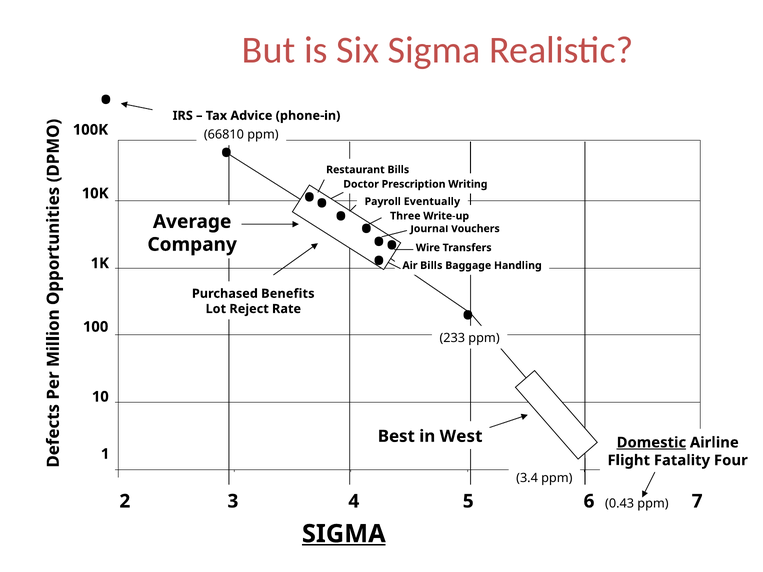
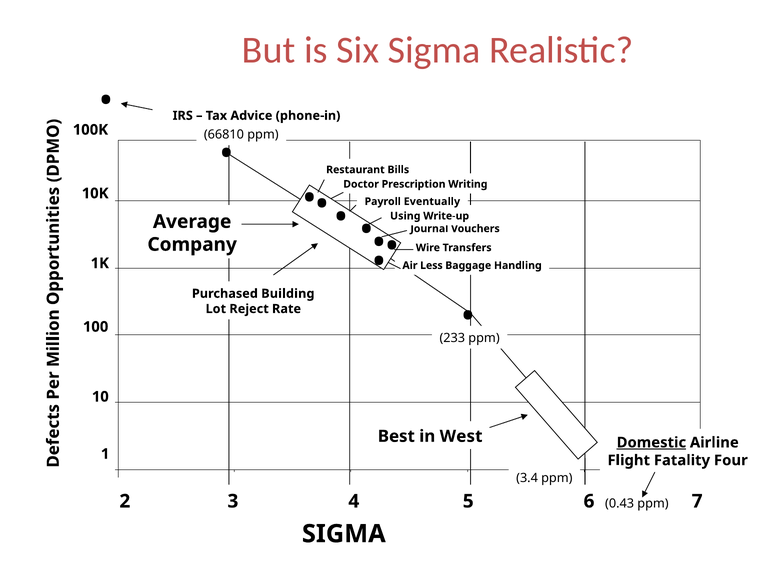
Three: Three -> Using
Air Bills: Bills -> Less
Benefits: Benefits -> Building
SIGMA at (344, 534) underline: present -> none
